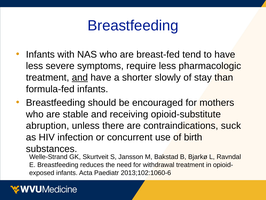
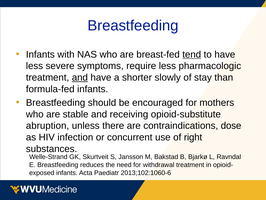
tend underline: none -> present
suck: suck -> dose
birth: birth -> right
